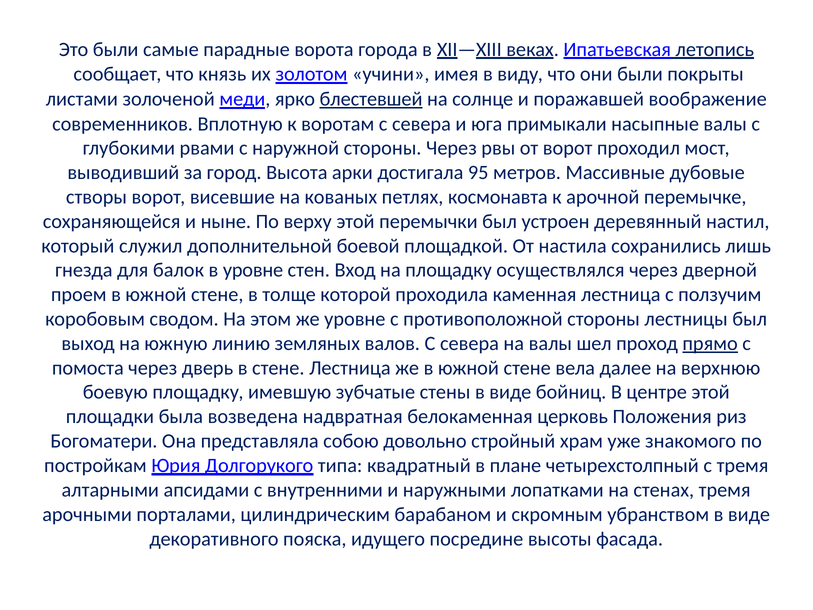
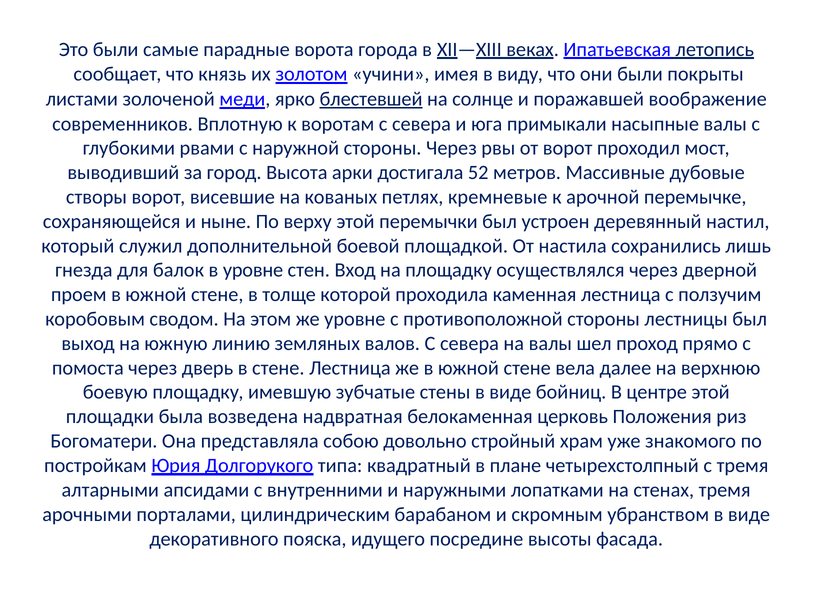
95: 95 -> 52
космонавта: космонавта -> кремневые
прямо underline: present -> none
